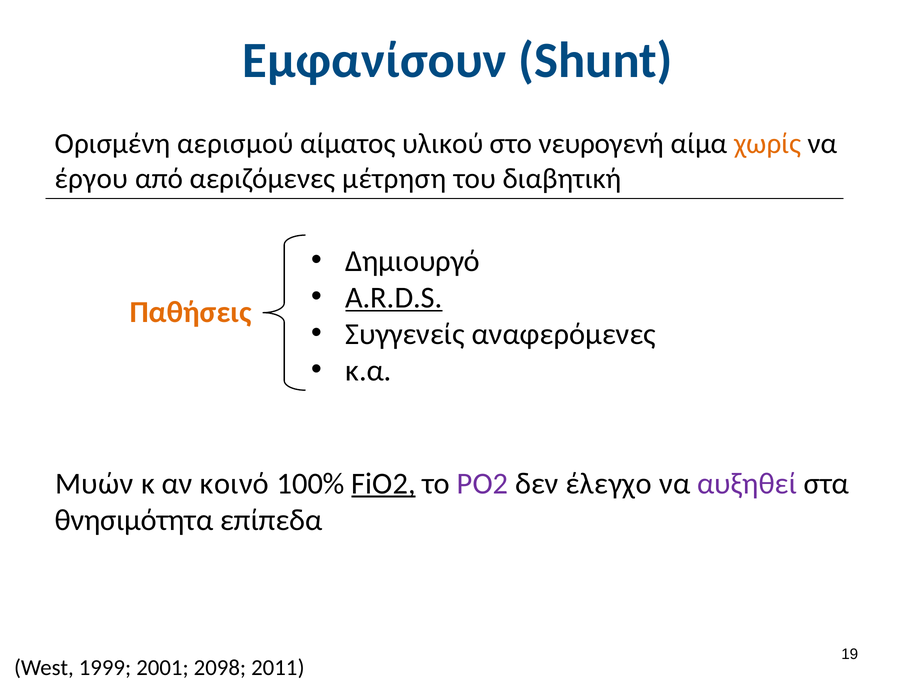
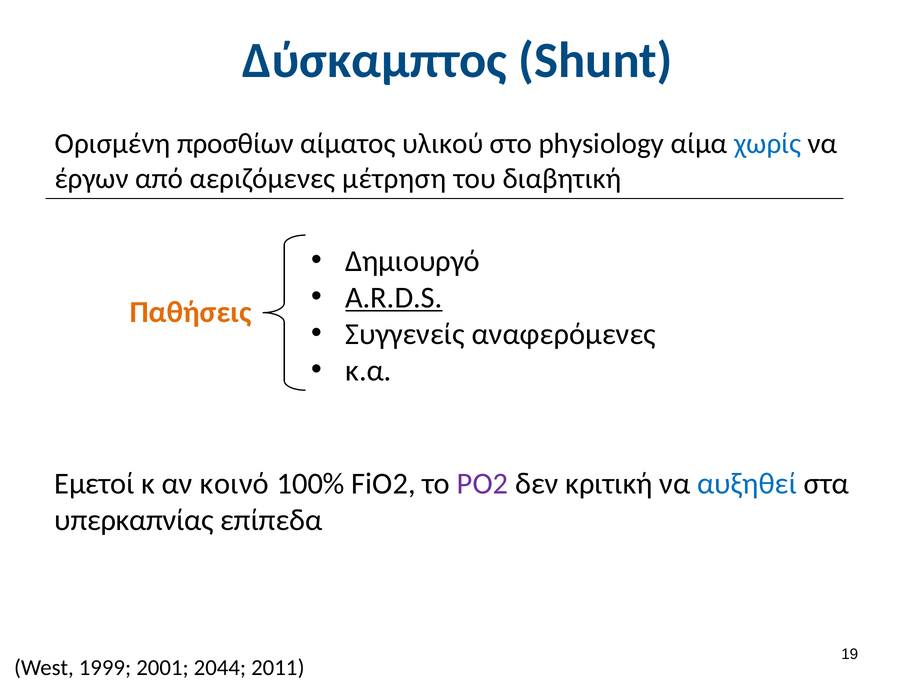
Εμφανίσουν: Εμφανίσουν -> Δύσκαμπτος
αερισμού: αερισμού -> προσθίων
νευρογενή: νευρογενή -> physiology
χωρίς colour: orange -> blue
έργου: έργου -> έργων
Μυών: Μυών -> Εμετοί
FiO2 underline: present -> none
έλεγχο: έλεγχο -> κριτική
αυξηθεί colour: purple -> blue
θνησιμότητα: θνησιμότητα -> υπερκαπνίας
2098: 2098 -> 2044
